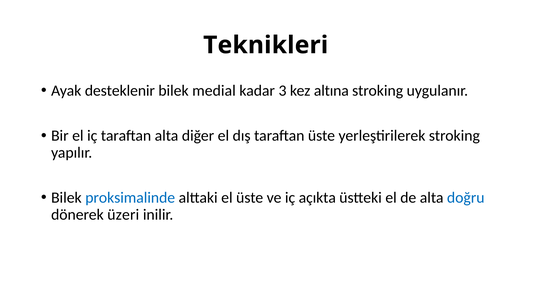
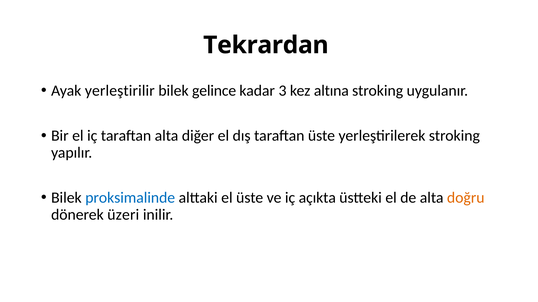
Teknikleri: Teknikleri -> Tekrardan
desteklenir: desteklenir -> yerleştirilir
medial: medial -> gelince
doğru colour: blue -> orange
